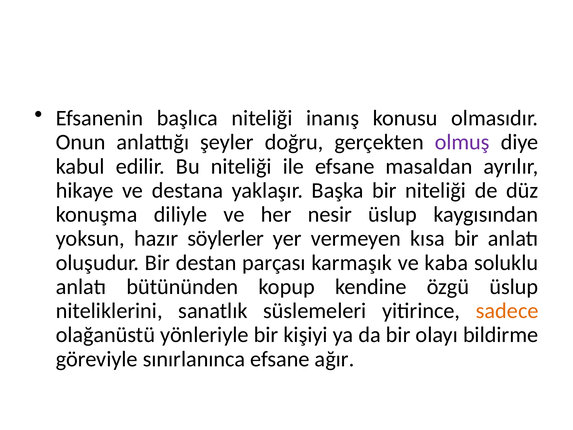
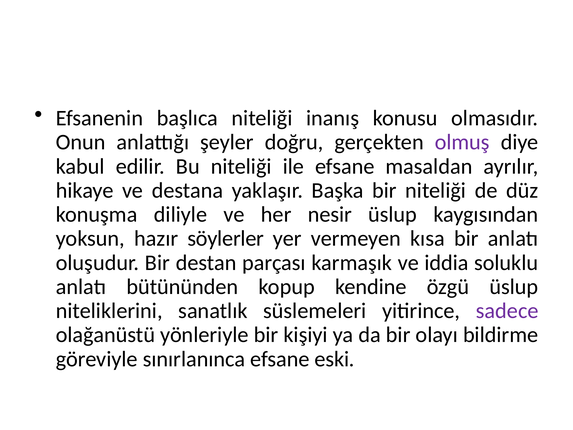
kaba: kaba -> iddia
sadece colour: orange -> purple
ağır: ağır -> eski
